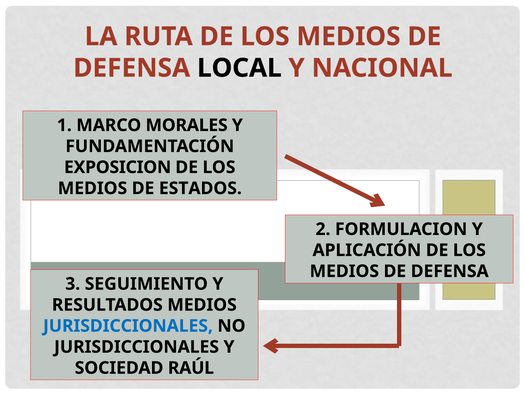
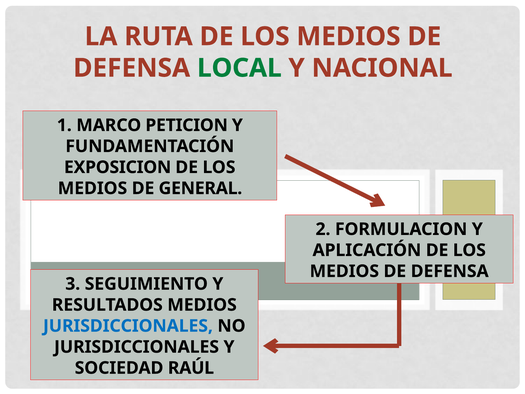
LOCAL colour: black -> green
MORALES: MORALES -> PETICION
ESTADOS: ESTADOS -> GENERAL
